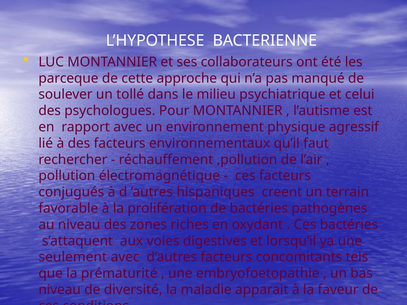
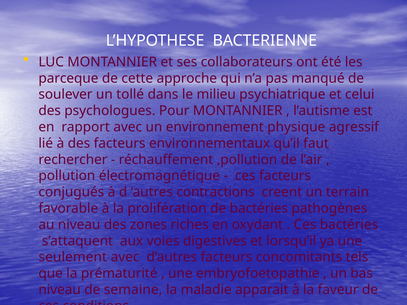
hispaniques: hispaniques -> contractions
diversité: diversité -> semaine
